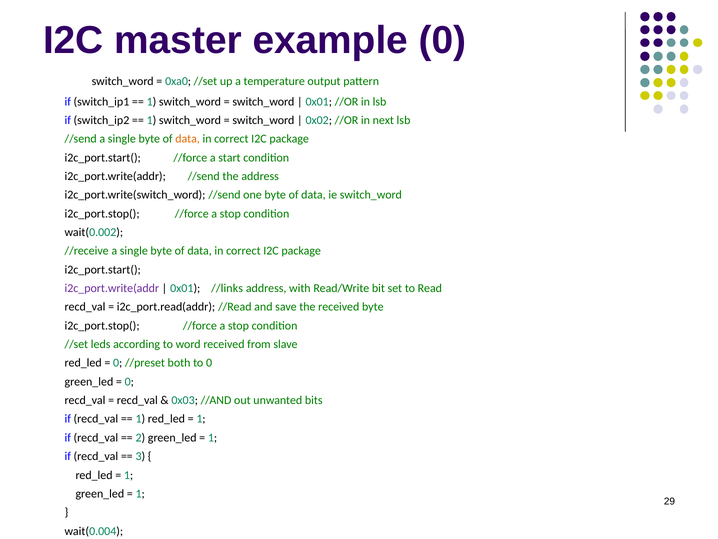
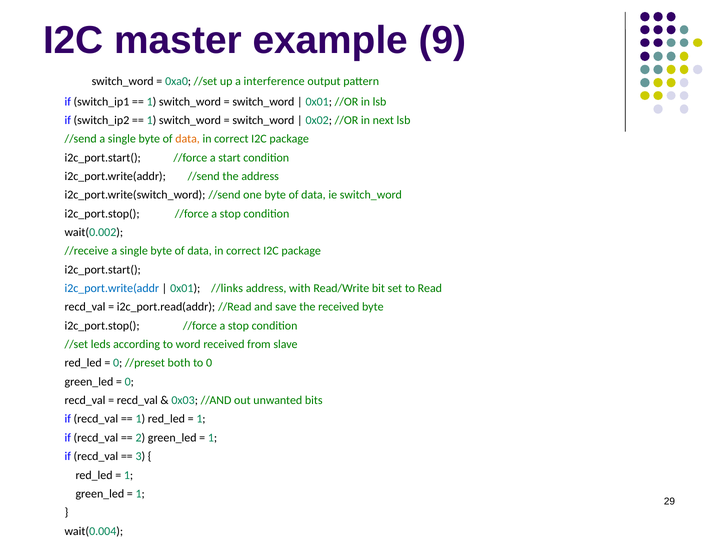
example 0: 0 -> 9
temperature: temperature -> interference
i2c_port.write(addr at (112, 288) colour: purple -> blue
